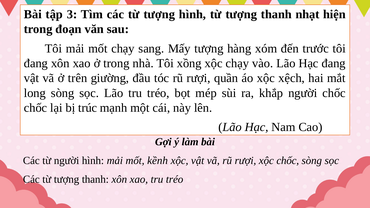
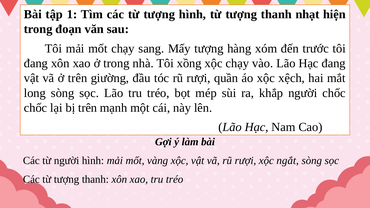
3: 3 -> 1
bị trúc: trúc -> trên
kềnh: kềnh -> vàng
xộc chốc: chốc -> ngắt
